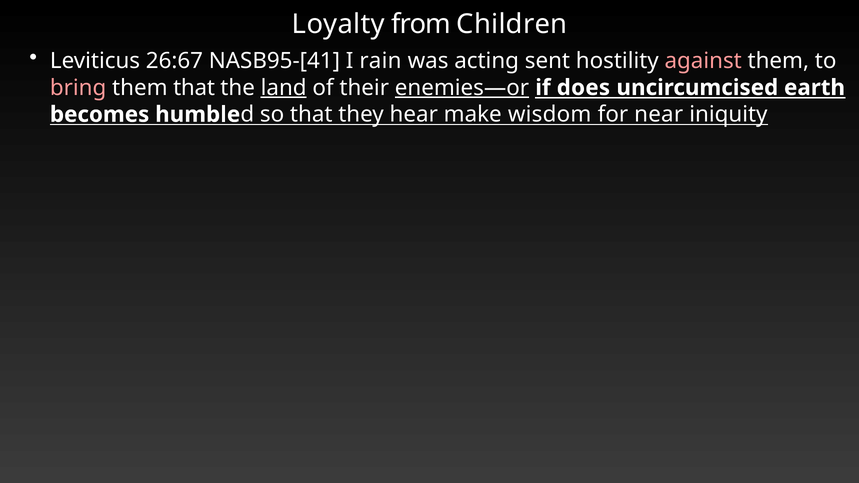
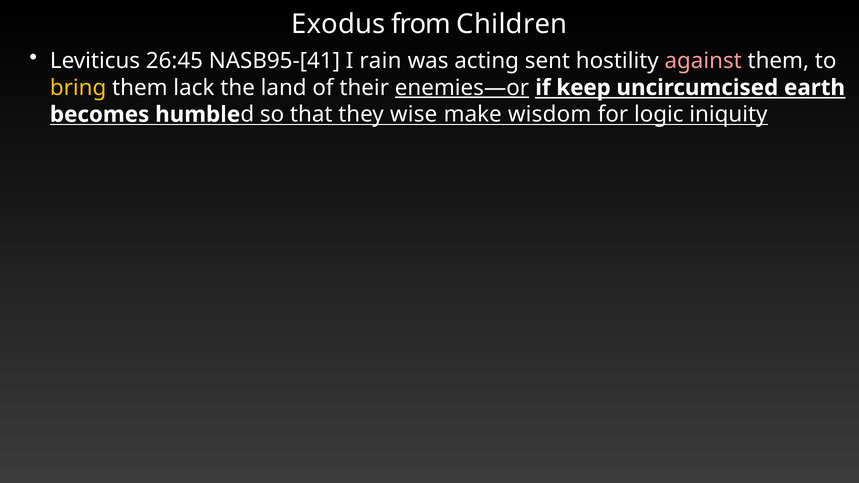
Loyalty: Loyalty -> Exodus
26:67: 26:67 -> 26:45
bring colour: pink -> yellow
them that: that -> lack
land underline: present -> none
does: does -> keep
hear: hear -> wise
near: near -> logic
